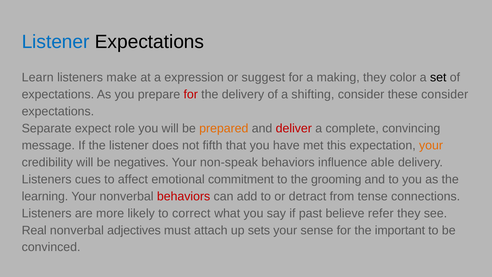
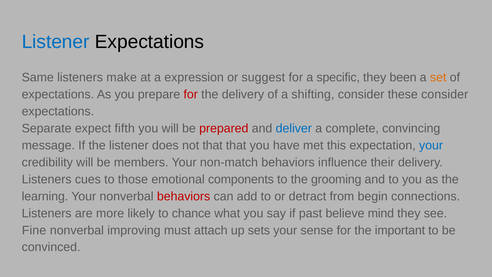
Learn: Learn -> Same
making: making -> specific
color: color -> been
set colour: black -> orange
role: role -> fifth
prepared colour: orange -> red
deliver colour: red -> blue
not fifth: fifth -> that
your at (431, 145) colour: orange -> blue
negatives: negatives -> members
non-speak: non-speak -> non-match
able: able -> their
affect: affect -> those
commitment: commitment -> components
tense: tense -> begin
correct: correct -> chance
refer: refer -> mind
Real: Real -> Fine
adjectives: adjectives -> improving
